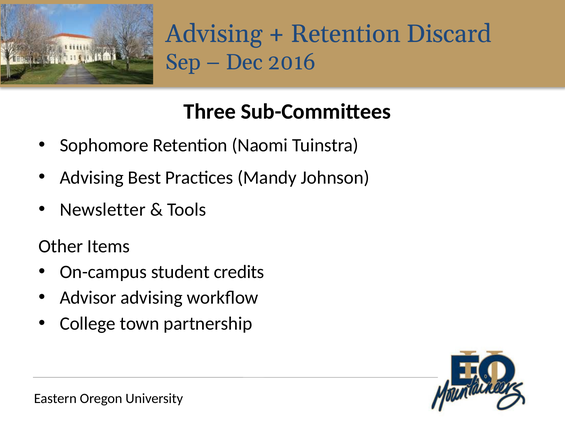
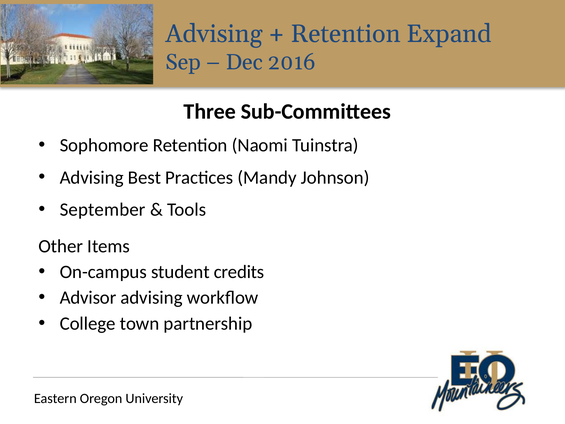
Discard: Discard -> Expand
Newsletter: Newsletter -> September
